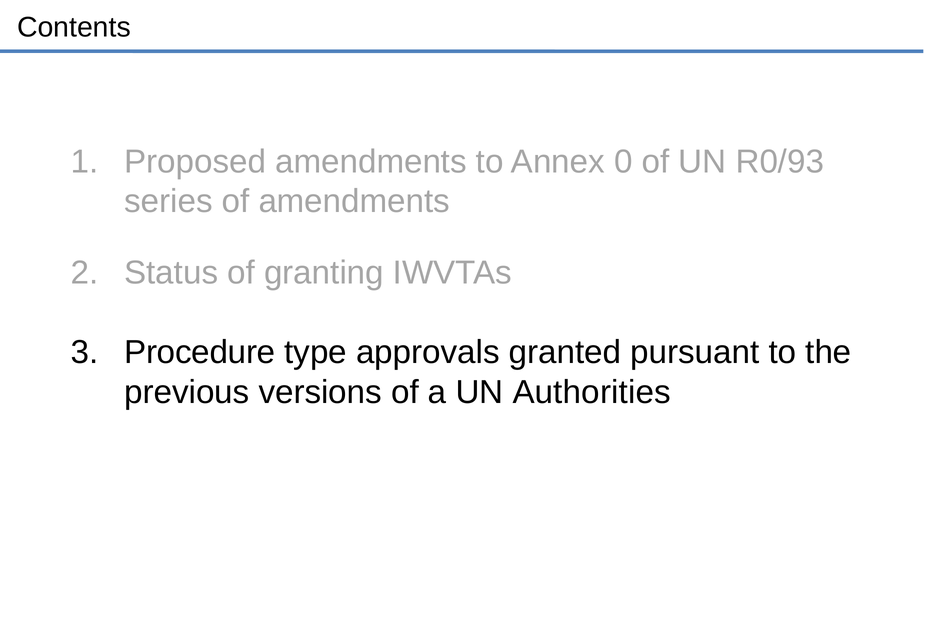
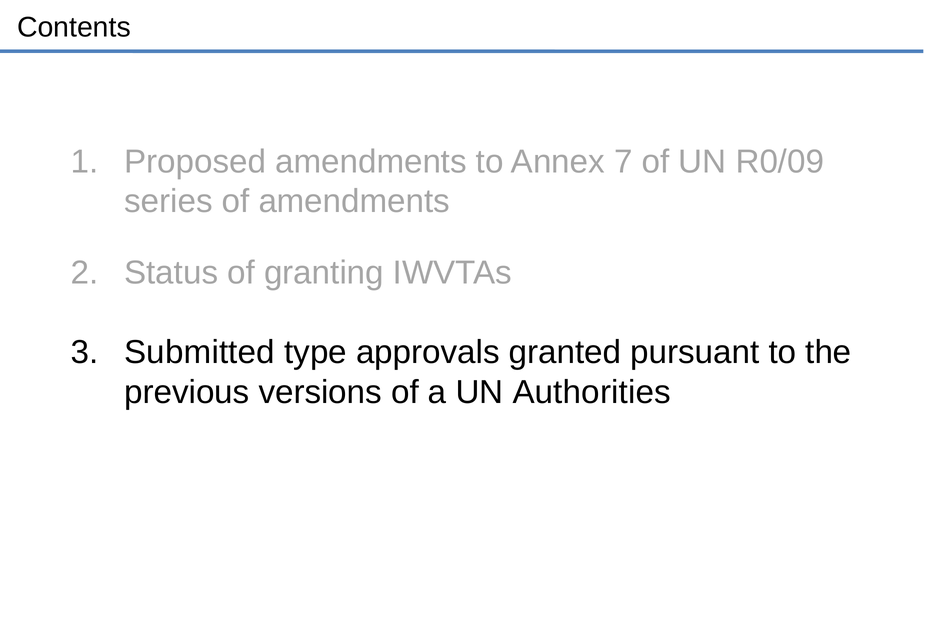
0: 0 -> 7
R0/93: R0/93 -> R0/09
Procedure: Procedure -> Submitted
